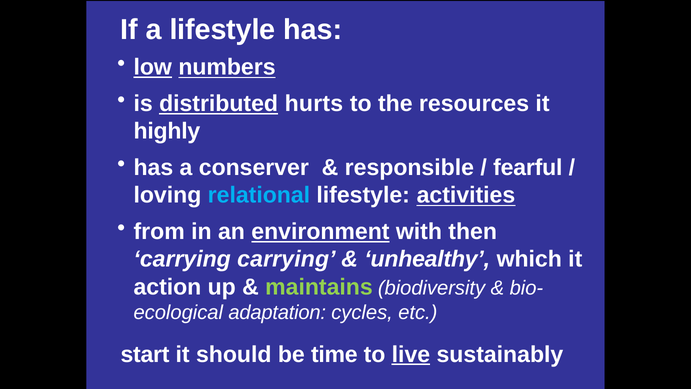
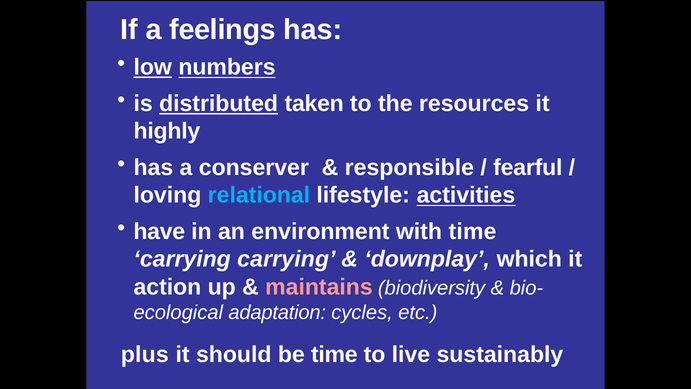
a lifestyle: lifestyle -> feelings
hurts: hurts -> taken
from: from -> have
environment underline: present -> none
with then: then -> time
unhealthy: unhealthy -> downplay
maintains colour: light green -> pink
start: start -> plus
live underline: present -> none
